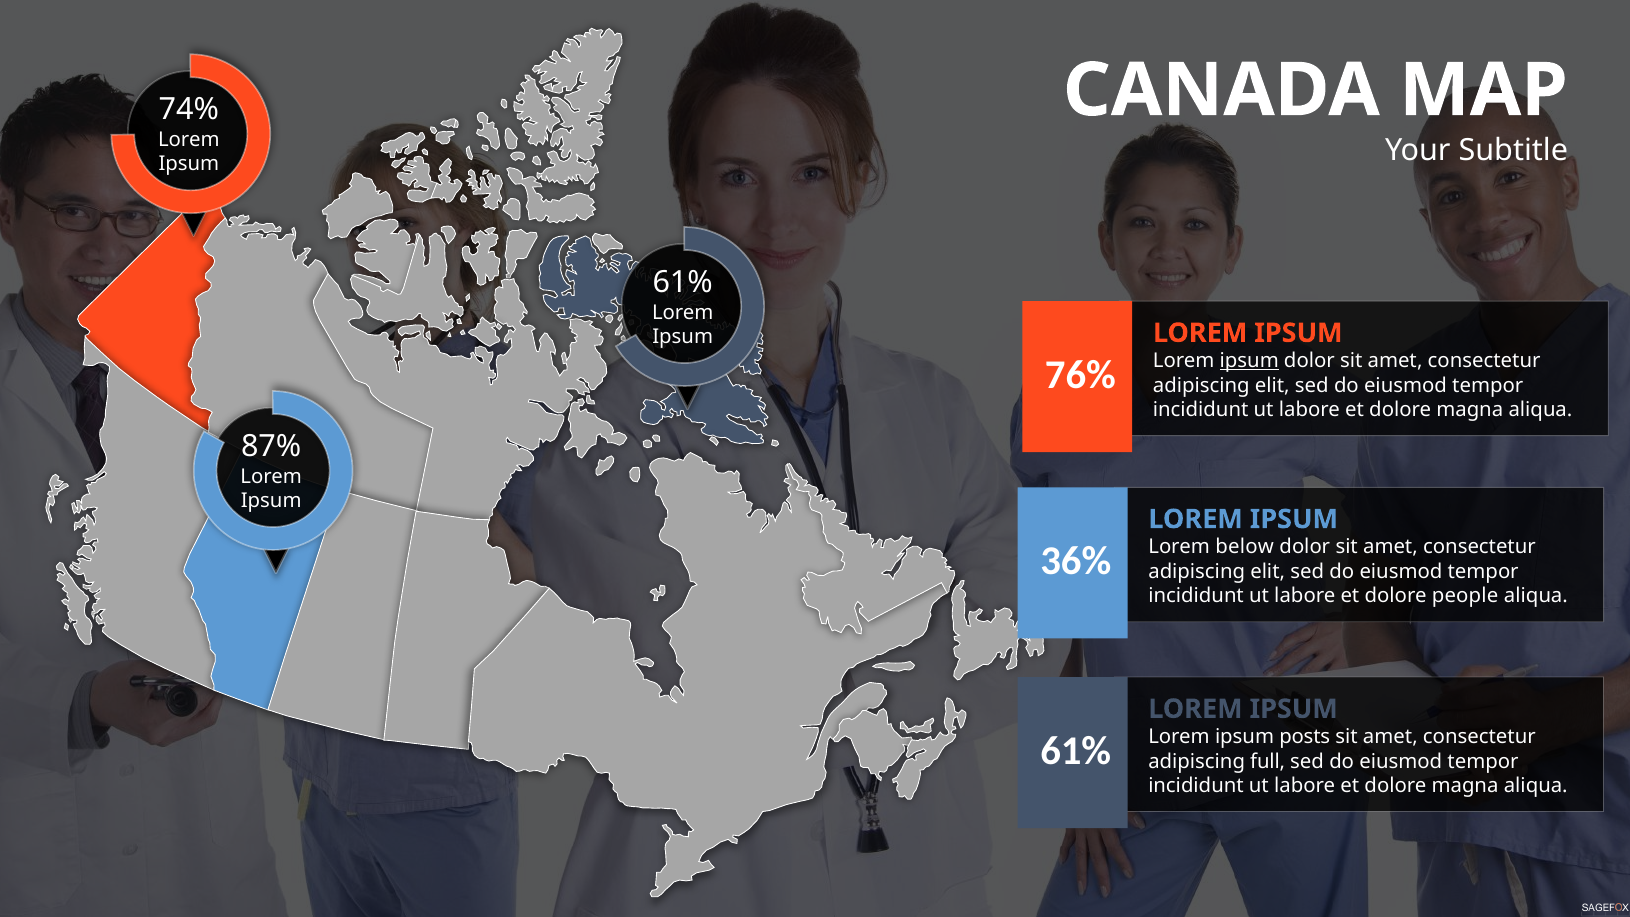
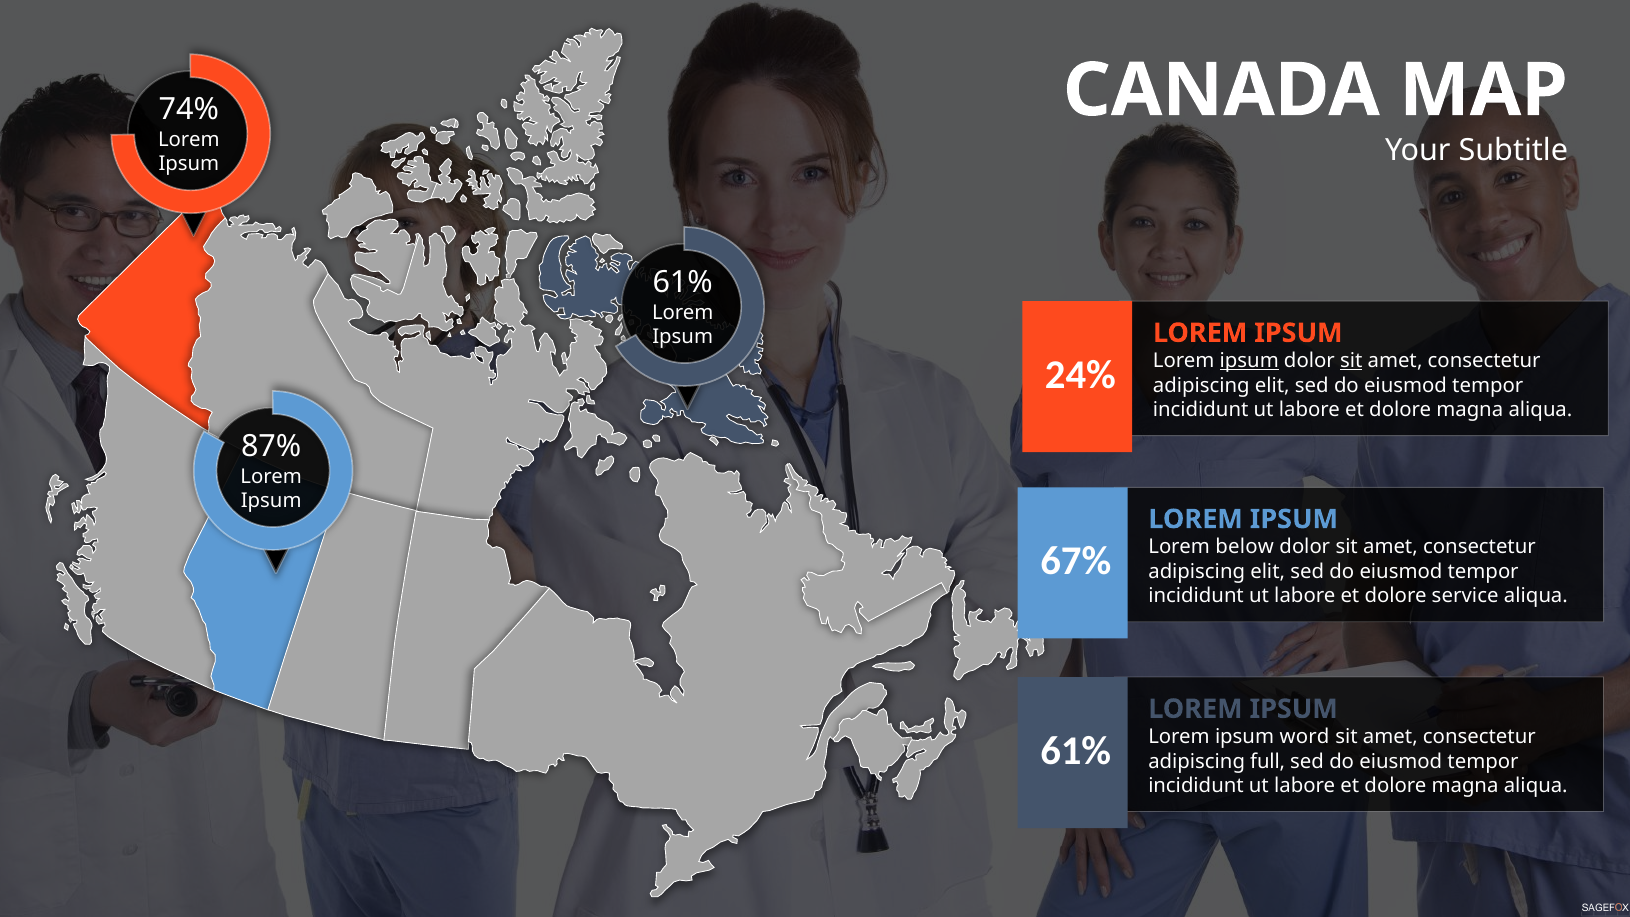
sit at (1351, 361) underline: none -> present
76%: 76% -> 24%
36%: 36% -> 67%
people: people -> service
posts: posts -> word
